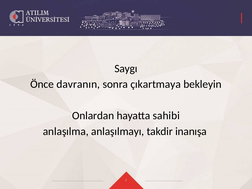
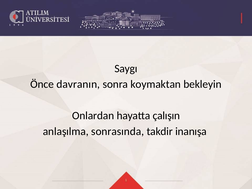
çıkartmaya: çıkartmaya -> koymaktan
sahibi: sahibi -> çalışın
anlaşılmayı: anlaşılmayı -> sonrasında
